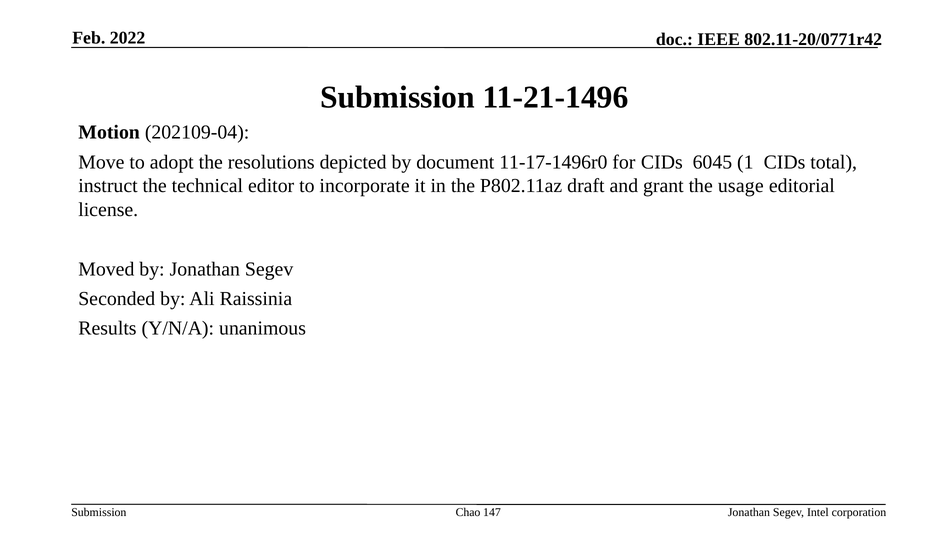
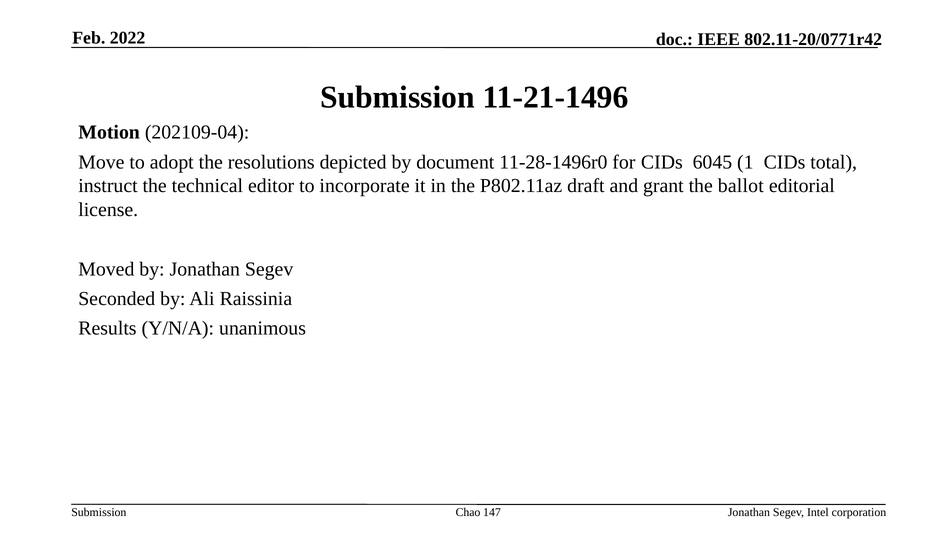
11-17-1496r0: 11-17-1496r0 -> 11-28-1496r0
usage: usage -> ballot
